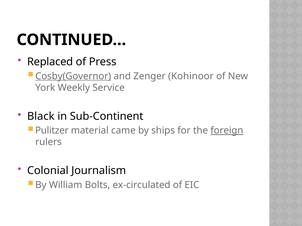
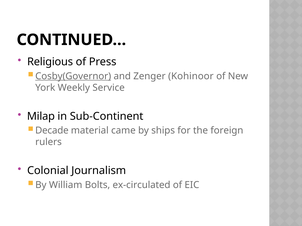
Replaced: Replaced -> Religious
Black: Black -> Milap
Pulitzer: Pulitzer -> Decade
foreign underline: present -> none
